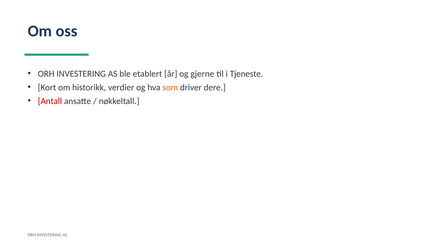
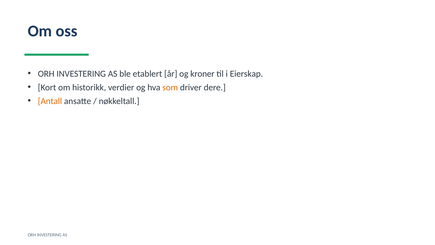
gjerne: gjerne -> kroner
Tjeneste: Tjeneste -> Eierskap
Antall colour: red -> orange
